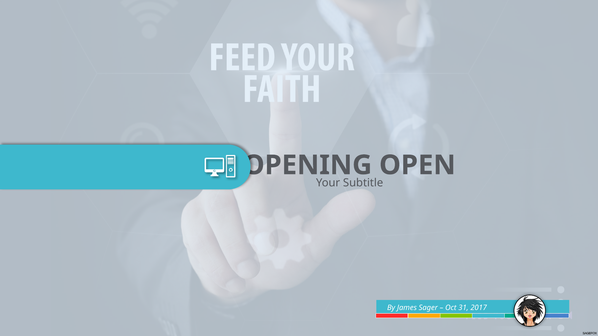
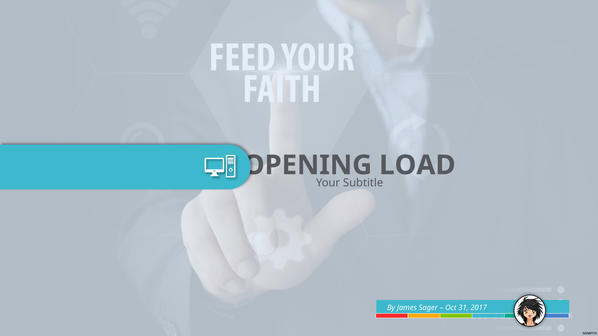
OPEN: OPEN -> LOAD
